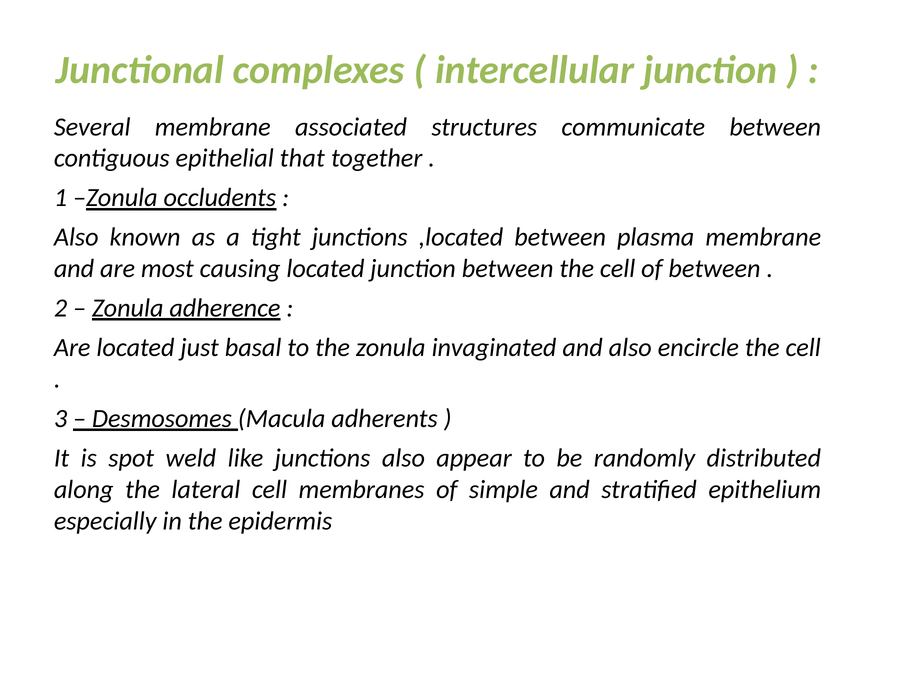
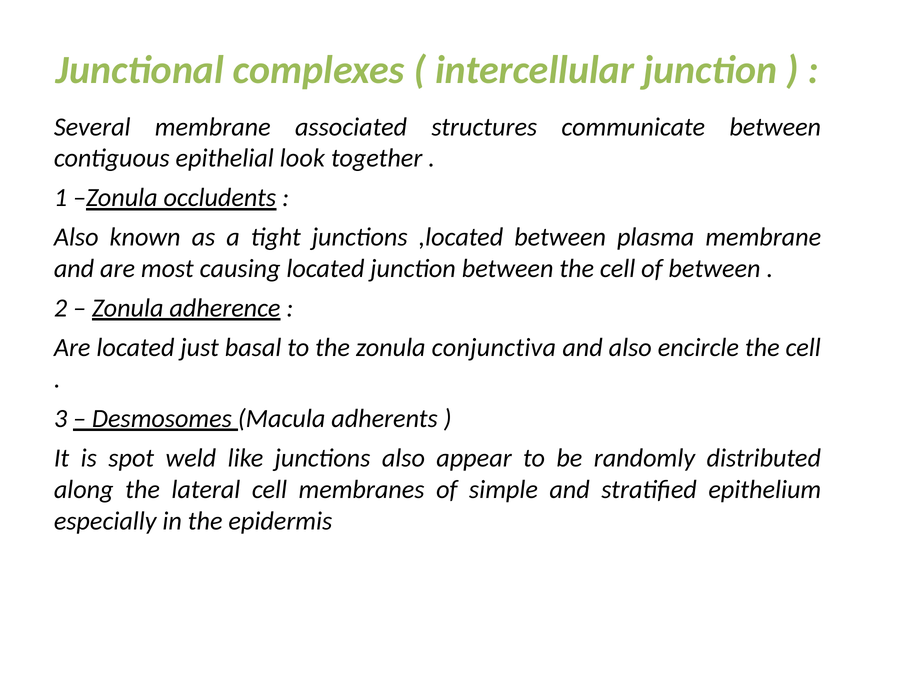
that: that -> look
invaginated: invaginated -> conjunctiva
